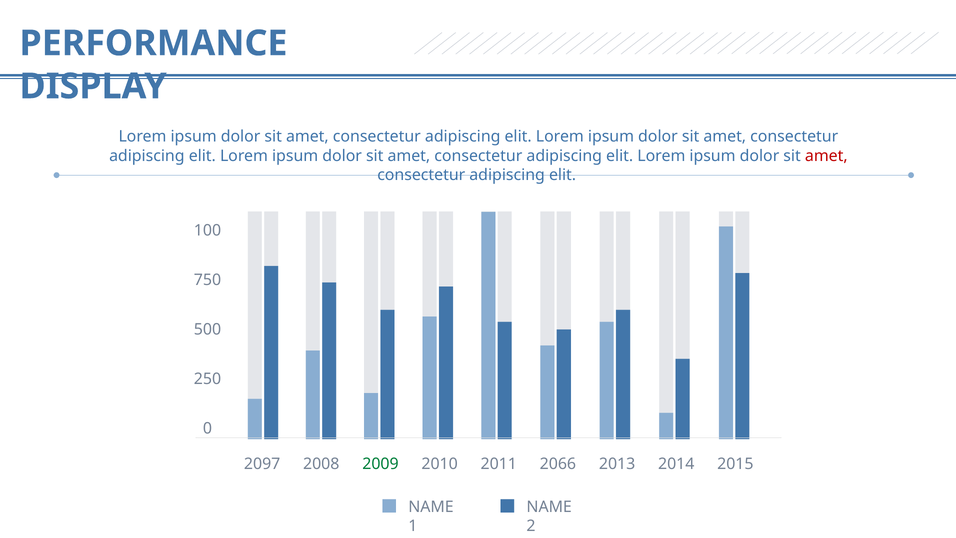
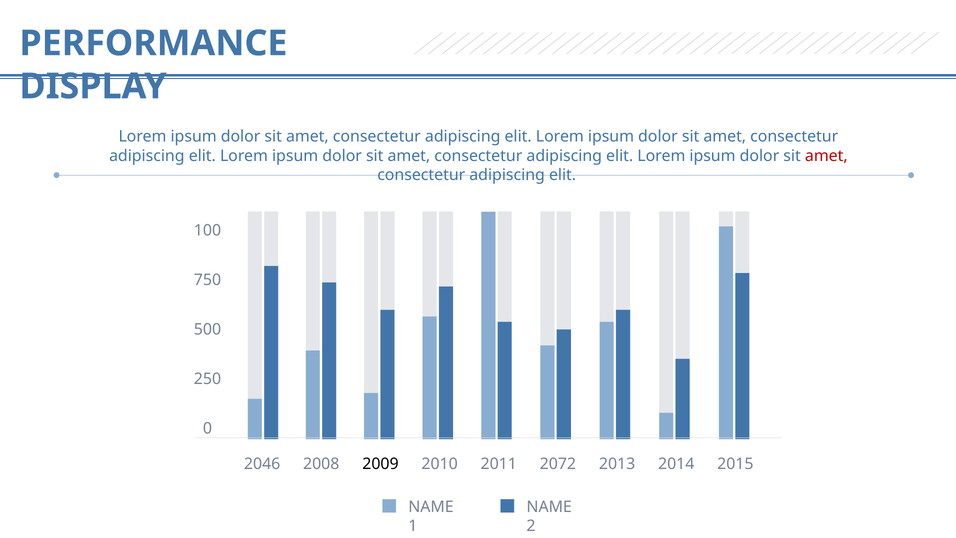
2097: 2097 -> 2046
2009 colour: green -> black
2066: 2066 -> 2072
